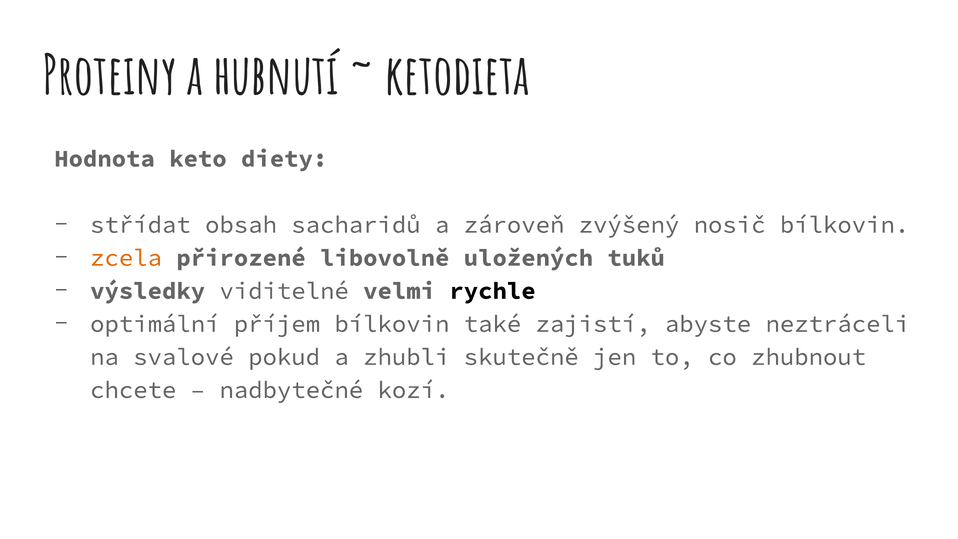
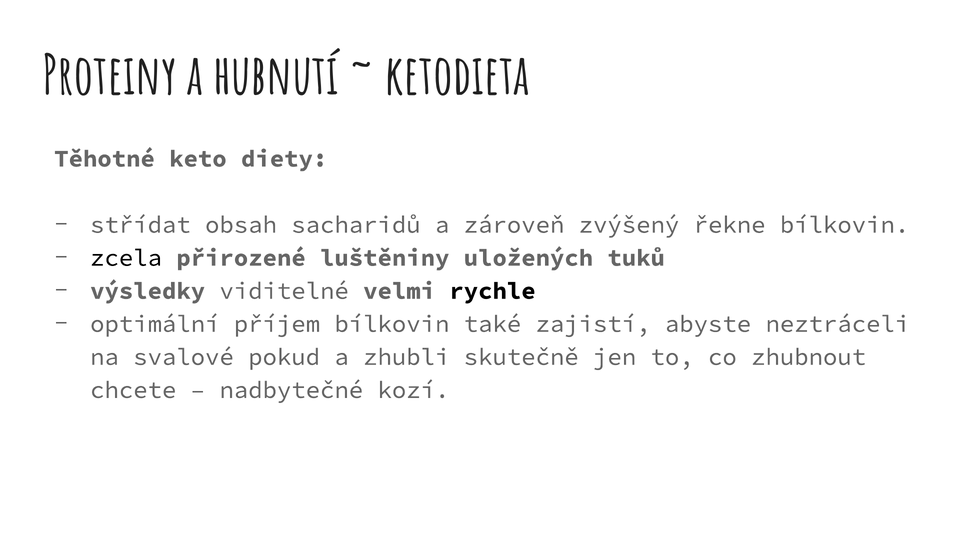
Hodnota: Hodnota -> Těhotné
nosič: nosič -> řekne
zcela colour: orange -> black
libovolně: libovolně -> luštěniny
